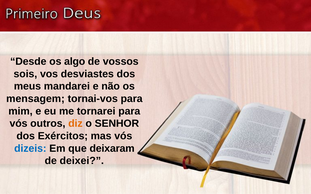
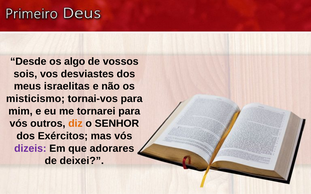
mandarei: mandarei -> israelitas
mensagem: mensagem -> misticismo
dizeis colour: blue -> purple
deixaram: deixaram -> adorares
